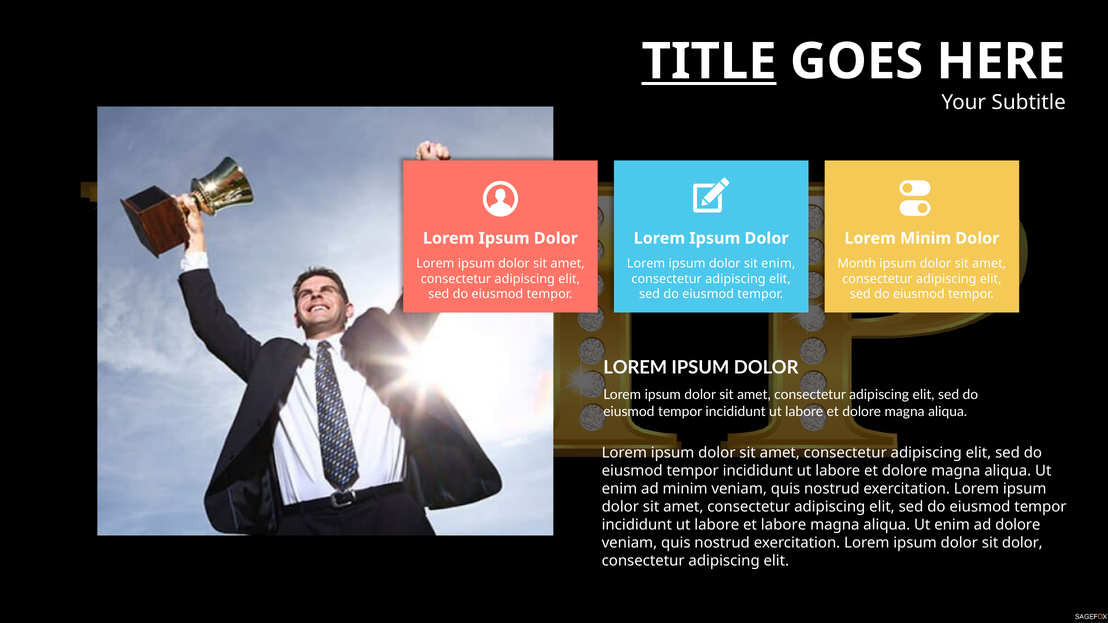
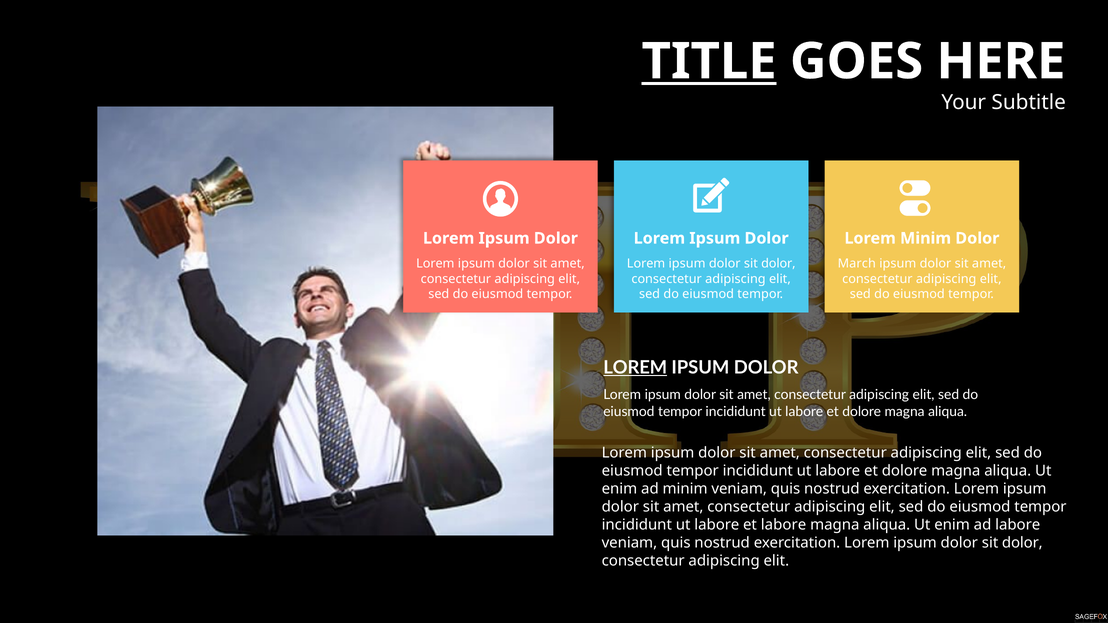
enim at (778, 264): enim -> dolor
Month: Month -> March
LOREM at (635, 368) underline: none -> present
ad dolore: dolore -> labore
